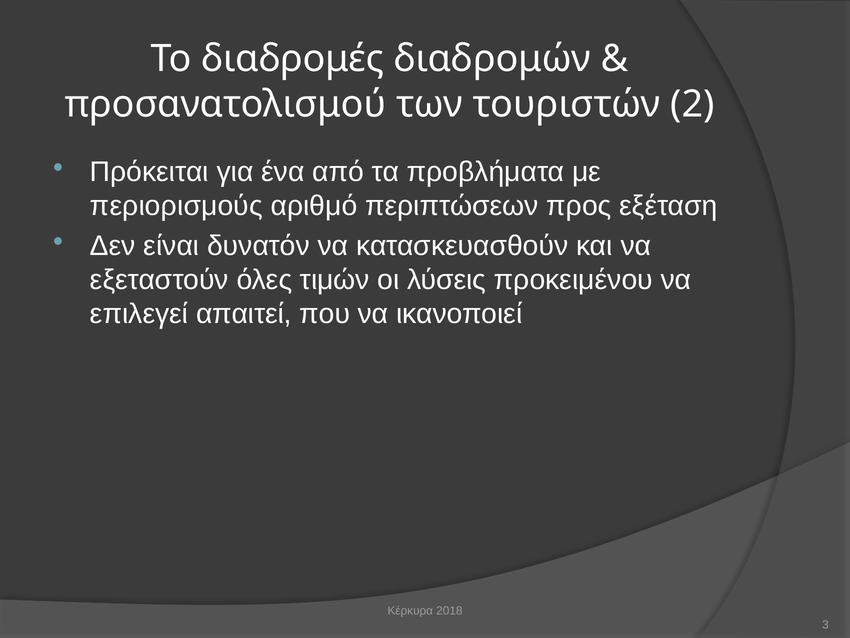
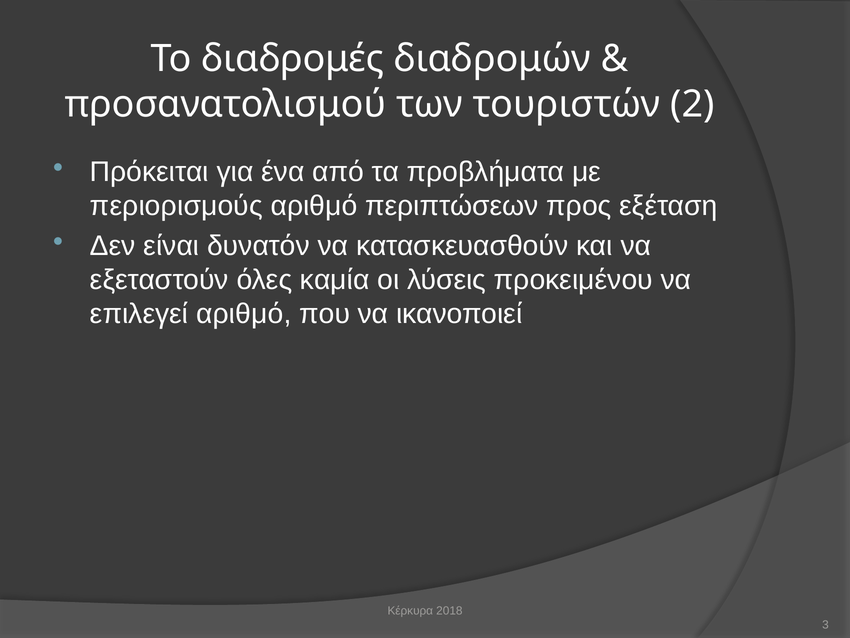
τιμών: τιμών -> καμία
επιλεγεί απαιτεί: απαιτεί -> αριθμό
